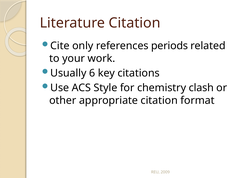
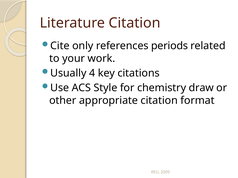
6: 6 -> 4
clash: clash -> draw
